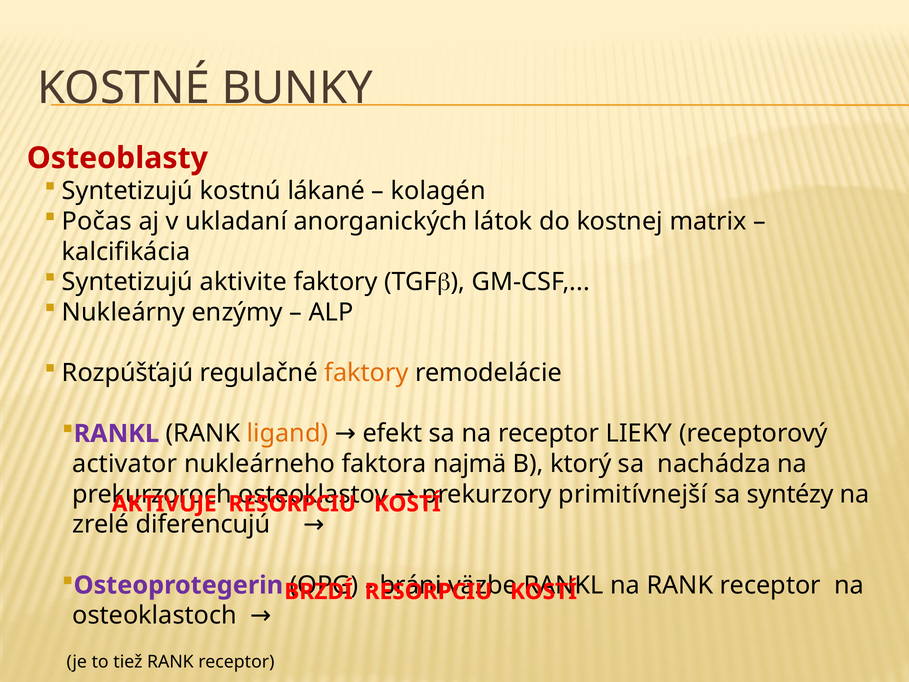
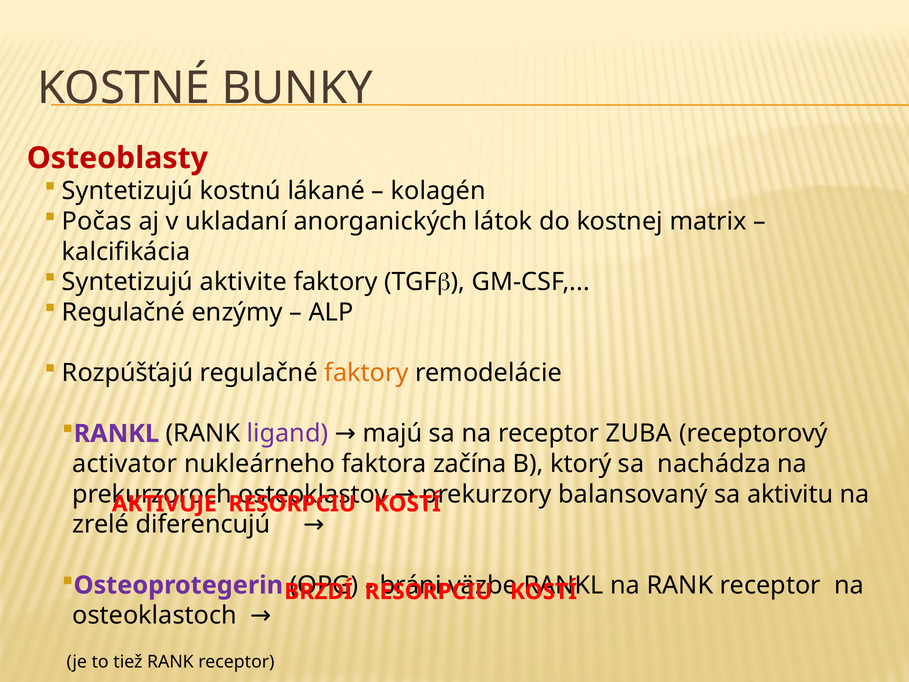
Nukleárny at (123, 312): Nukleárny -> Regulačné
ligand colour: orange -> purple
efekt: efekt -> majú
LIEKY: LIEKY -> ZUBA
najmä: najmä -> začína
primitívnejší: primitívnejší -> balansovaný
syntézy: syntézy -> aktivitu
